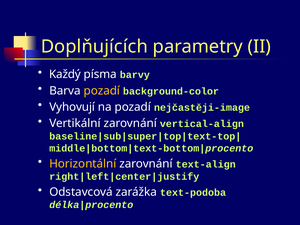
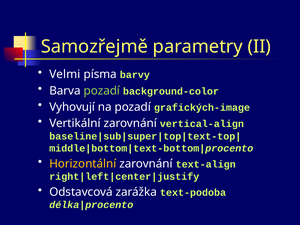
Doplňujících: Doplňujících -> Samozřejmě
Každý: Každý -> Velmi
pozadí at (102, 91) colour: yellow -> light green
nejčastěji-image: nejčastěji-image -> grafických-image
